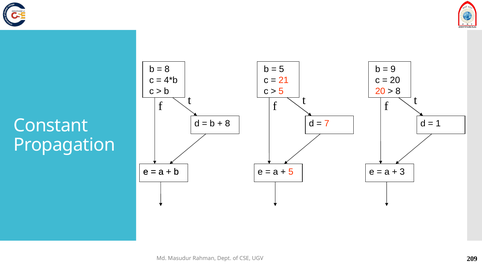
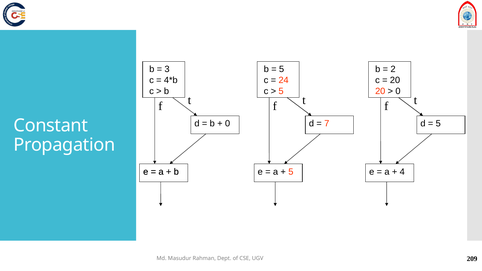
8 at (167, 69): 8 -> 3
9: 9 -> 2
21: 21 -> 24
8 at (398, 91): 8 -> 0
8 at (228, 124): 8 -> 0
1 at (438, 124): 1 -> 5
3: 3 -> 4
